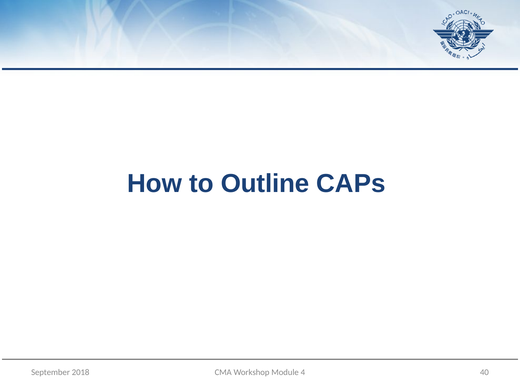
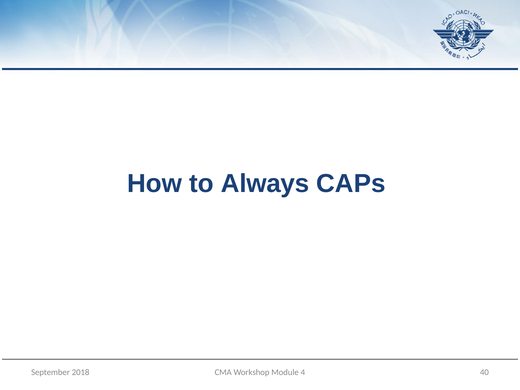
Outline: Outline -> Always
